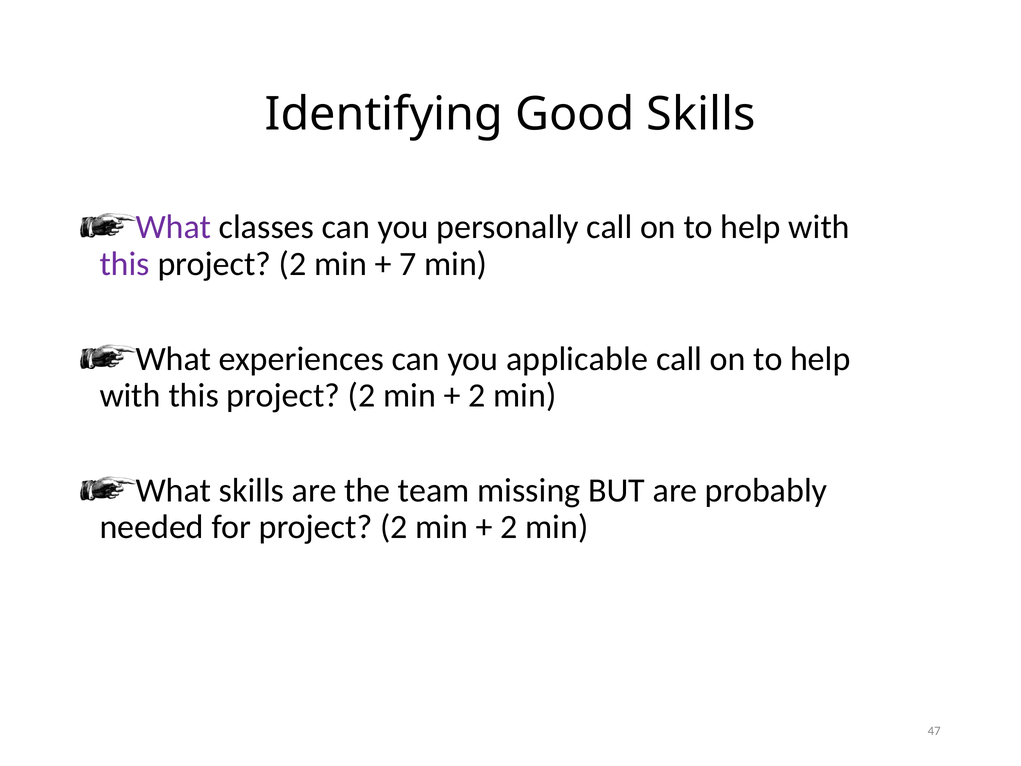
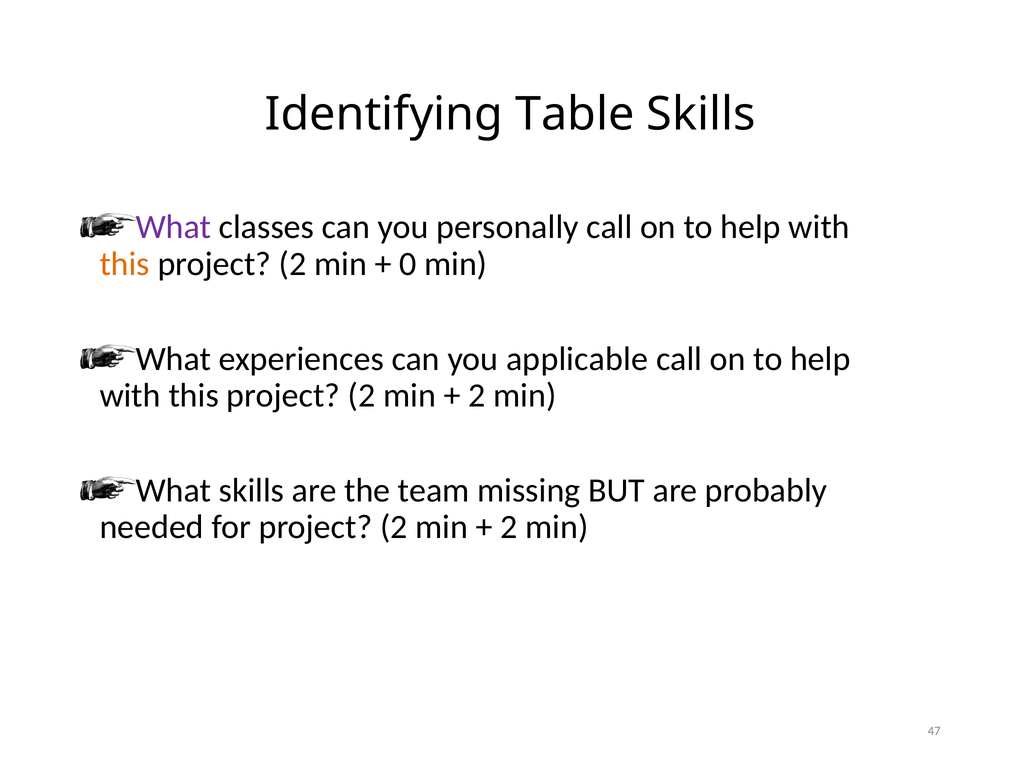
Good: Good -> Table
this at (125, 264) colour: purple -> orange
7: 7 -> 0
